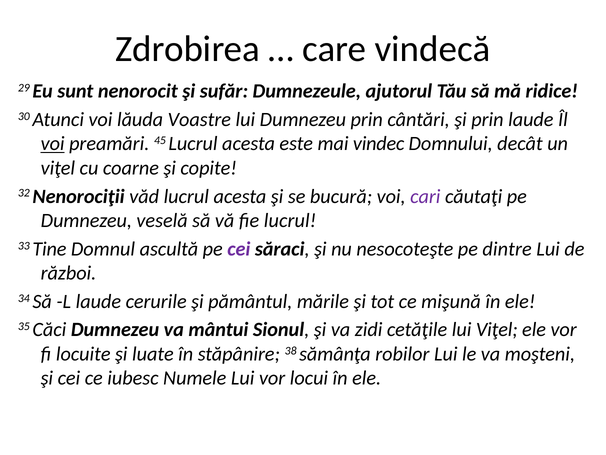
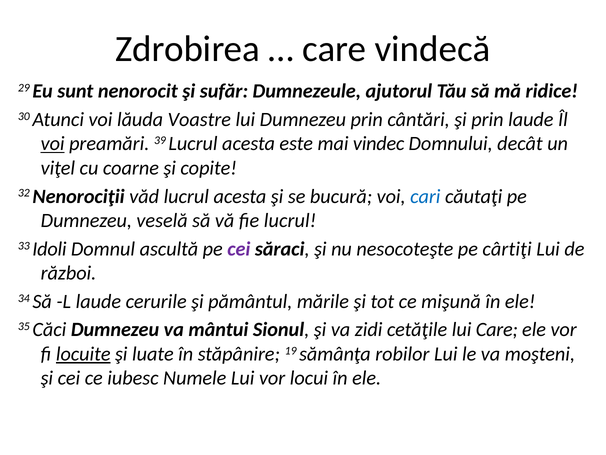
45: 45 -> 39
cari colour: purple -> blue
Tine: Tine -> Idoli
dintre: dintre -> cârtiţi
lui Viţel: Viţel -> Care
locuite underline: none -> present
38: 38 -> 19
